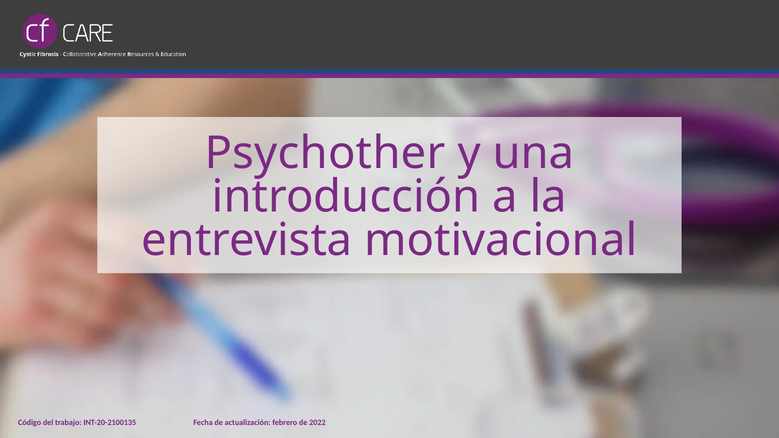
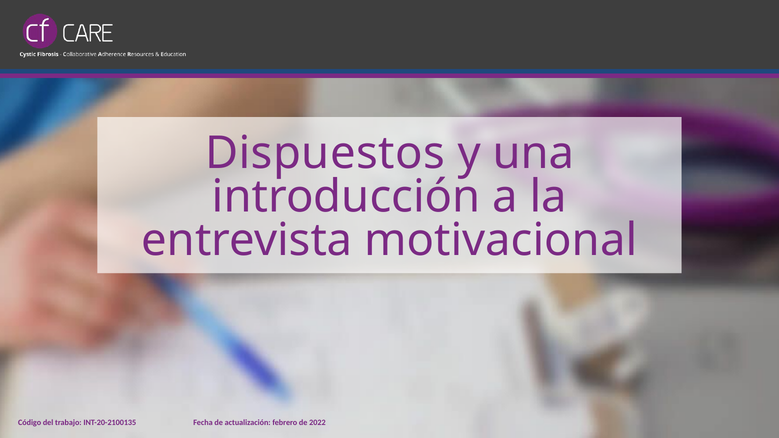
Psychother: Psychother -> Dispuestos
